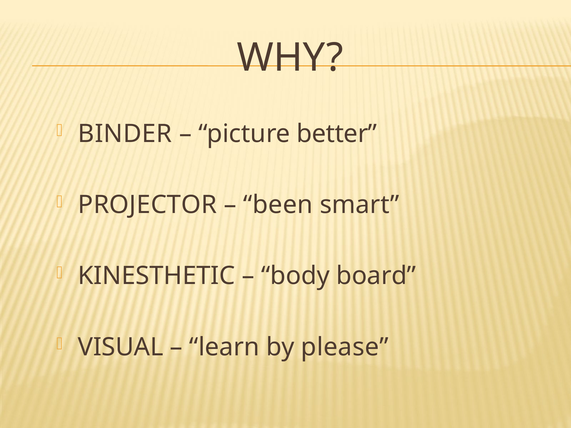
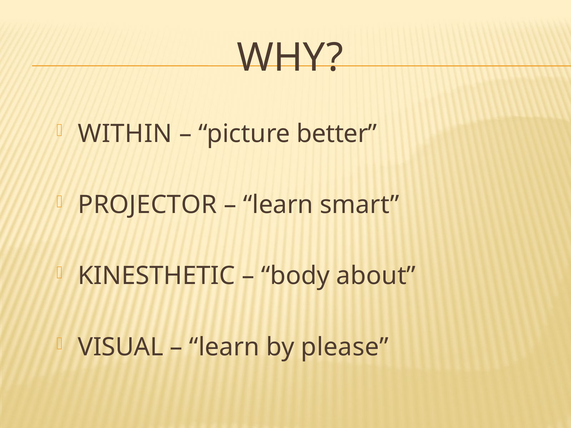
BINDER: BINDER -> WITHIN
been at (278, 205): been -> learn
board: board -> about
